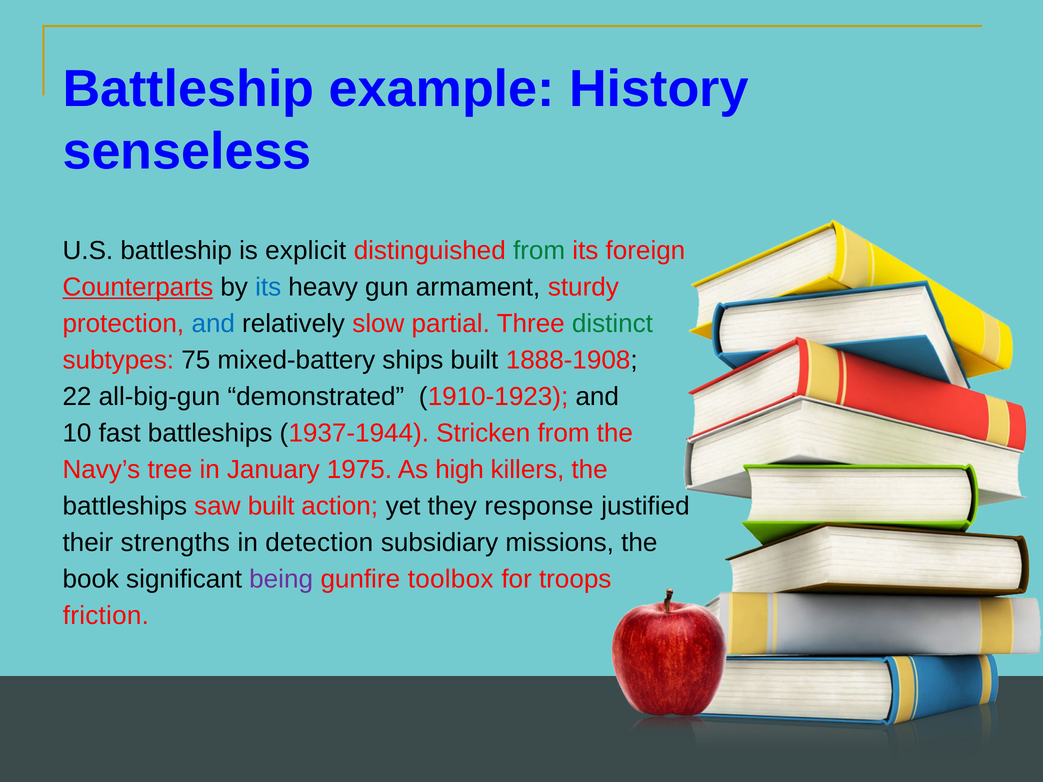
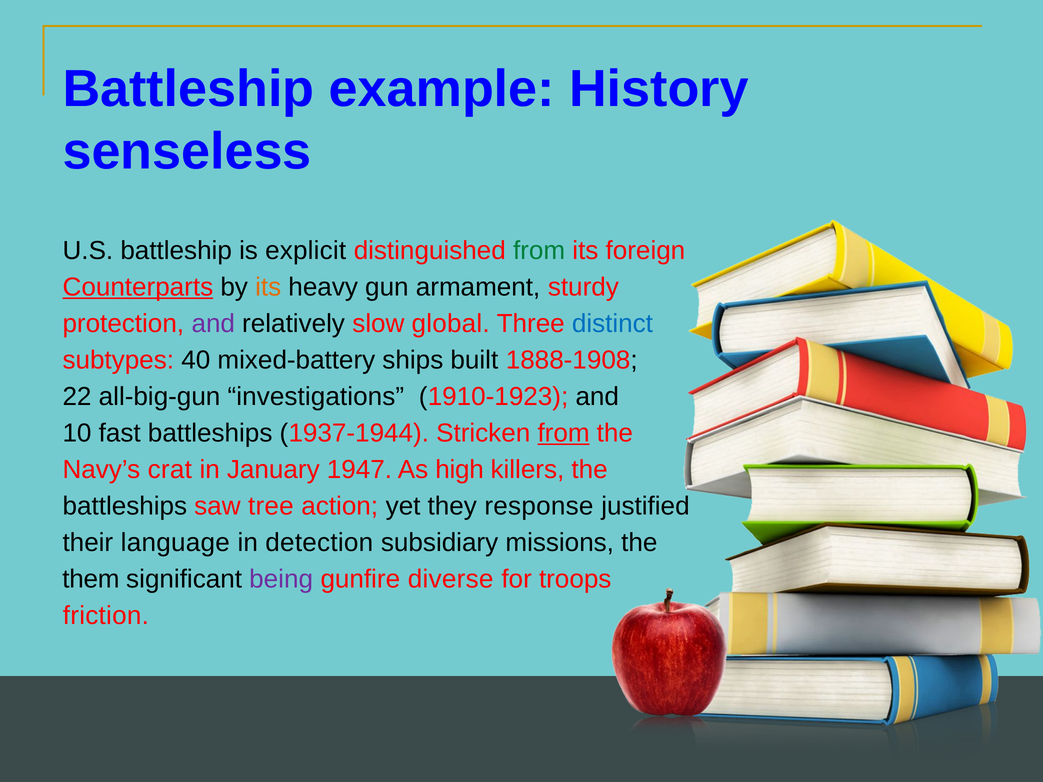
its at (268, 287) colour: blue -> orange
and at (213, 324) colour: blue -> purple
partial: partial -> global
distinct colour: green -> blue
75: 75 -> 40
demonstrated: demonstrated -> investigations
from at (564, 433) underline: none -> present
tree: tree -> crat
1975: 1975 -> 1947
saw built: built -> tree
strengths: strengths -> language
book: book -> them
toolbox: toolbox -> diverse
